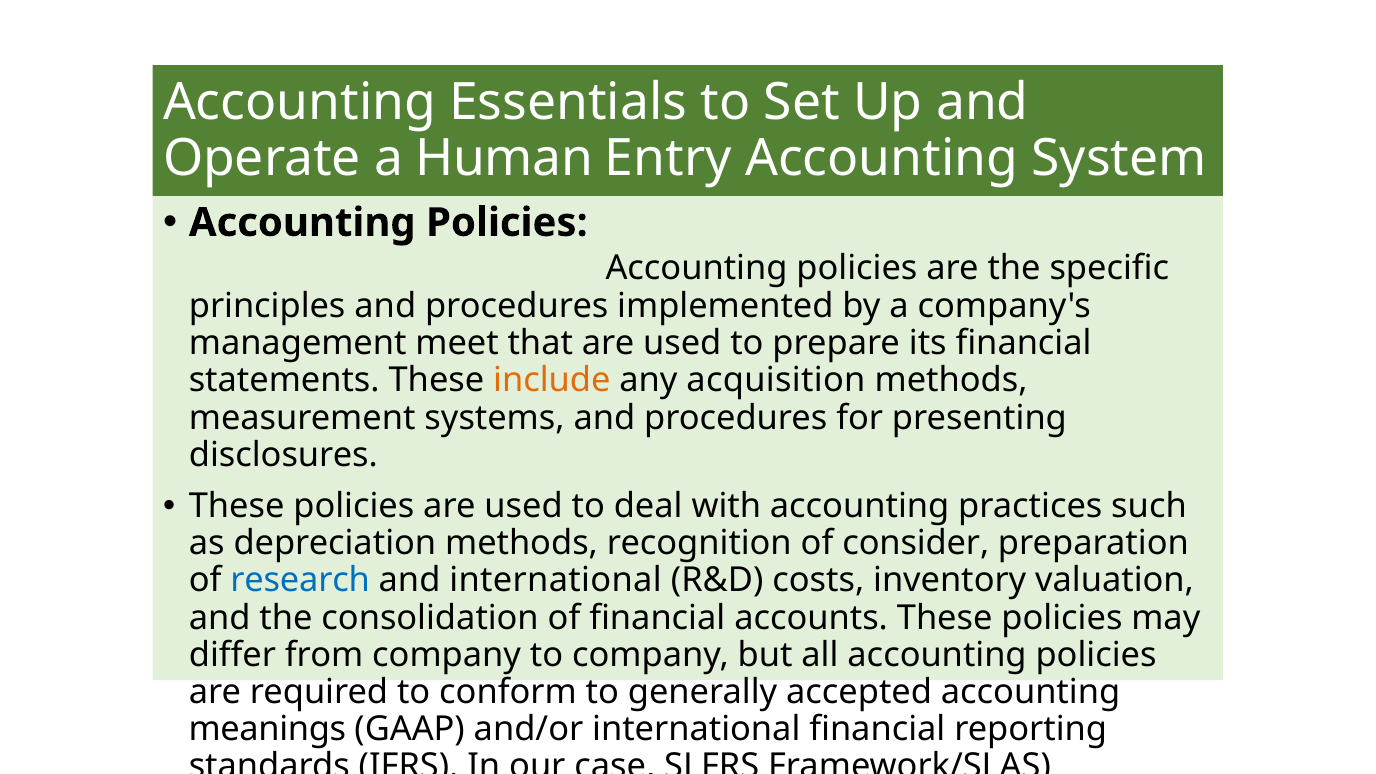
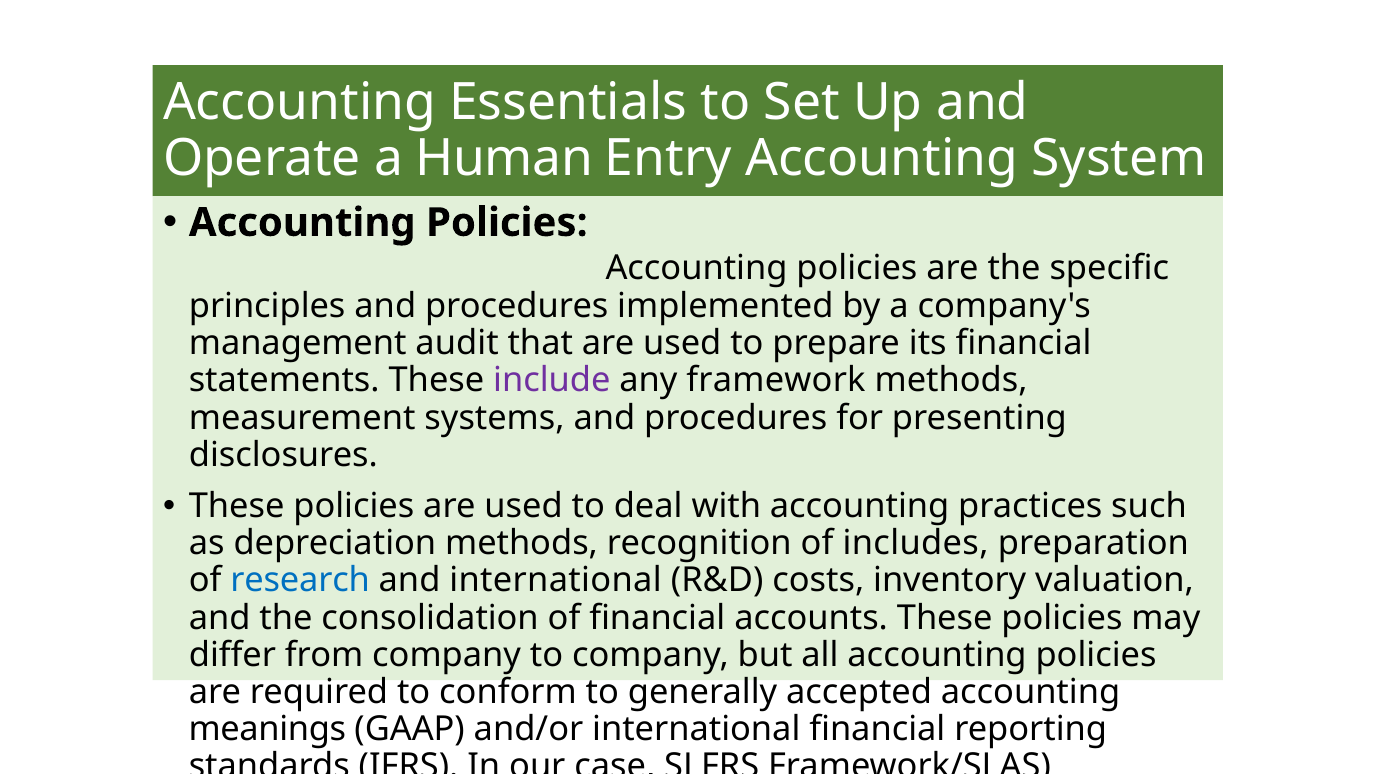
meet: meet -> audit
include colour: orange -> purple
acquisition: acquisition -> framework
consider: consider -> includes
